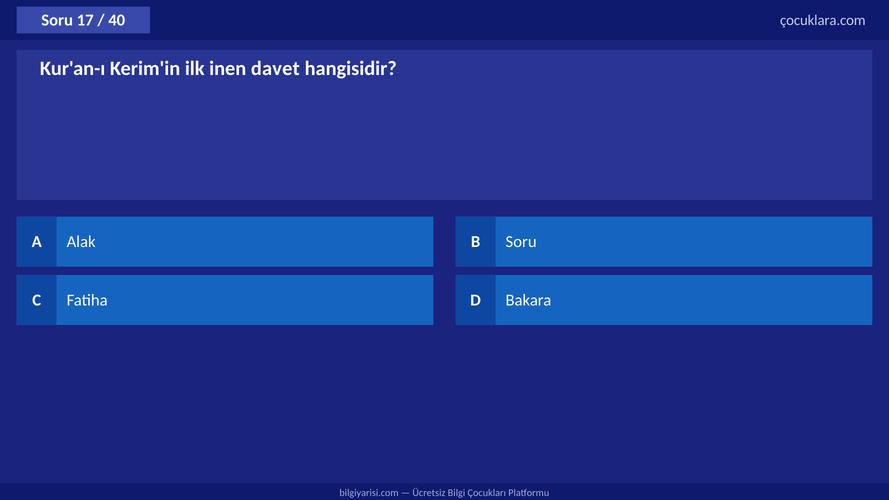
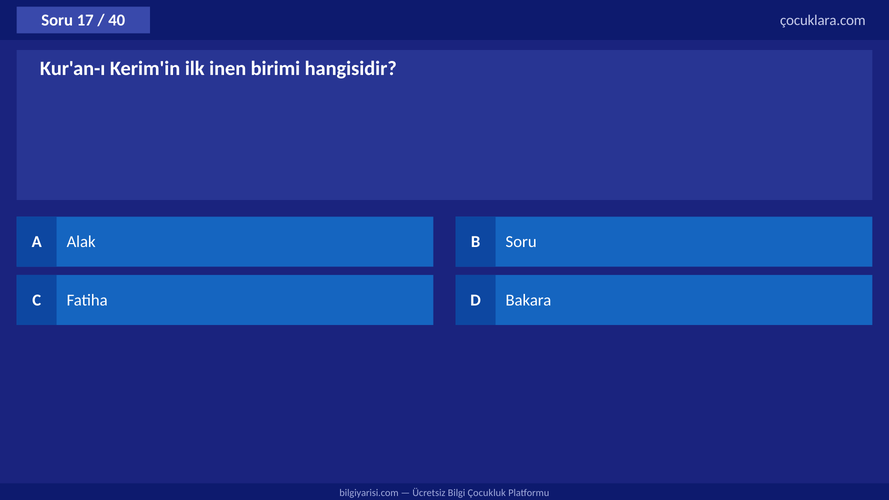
davet: davet -> birimi
Çocukları: Çocukları -> Çocukluk
